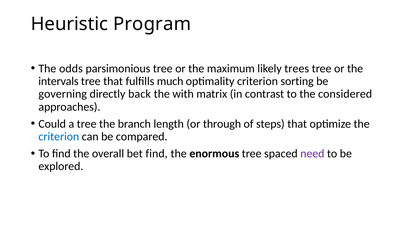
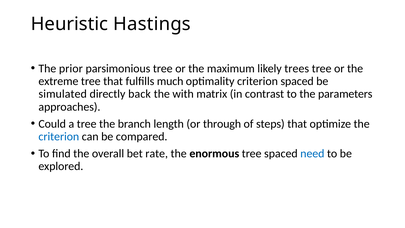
Program: Program -> Hastings
odds: odds -> prior
intervals: intervals -> extreme
criterion sorting: sorting -> spaced
governing: governing -> simulated
considered: considered -> parameters
bet find: find -> rate
need colour: purple -> blue
